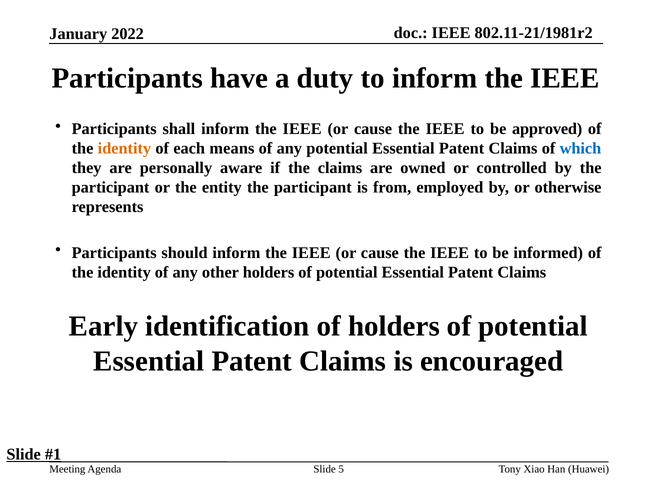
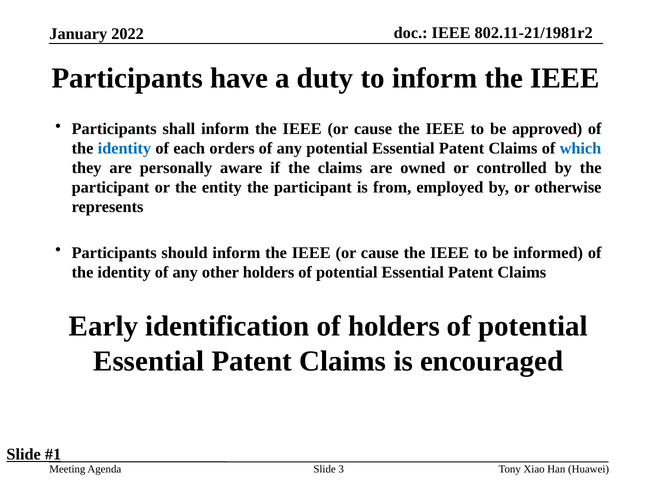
identity at (124, 148) colour: orange -> blue
means: means -> orders
5: 5 -> 3
